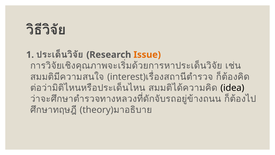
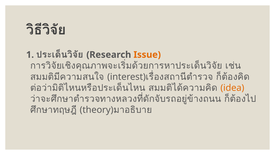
idea colour: black -> orange
